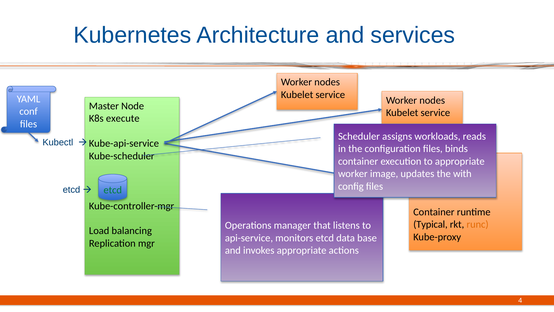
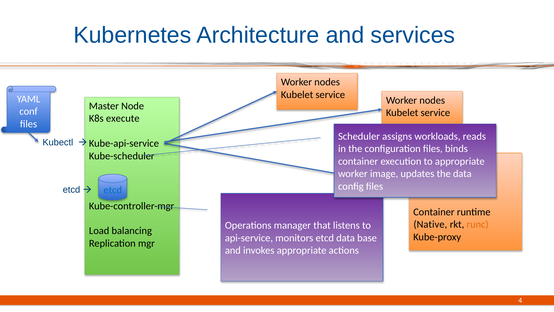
the with: with -> data
etcd at (113, 190) colour: green -> blue
Typical: Typical -> Native
